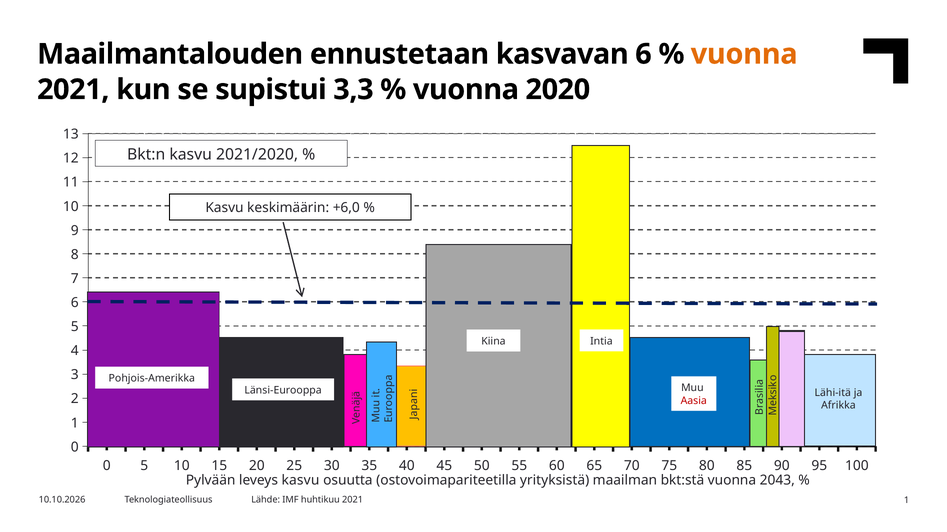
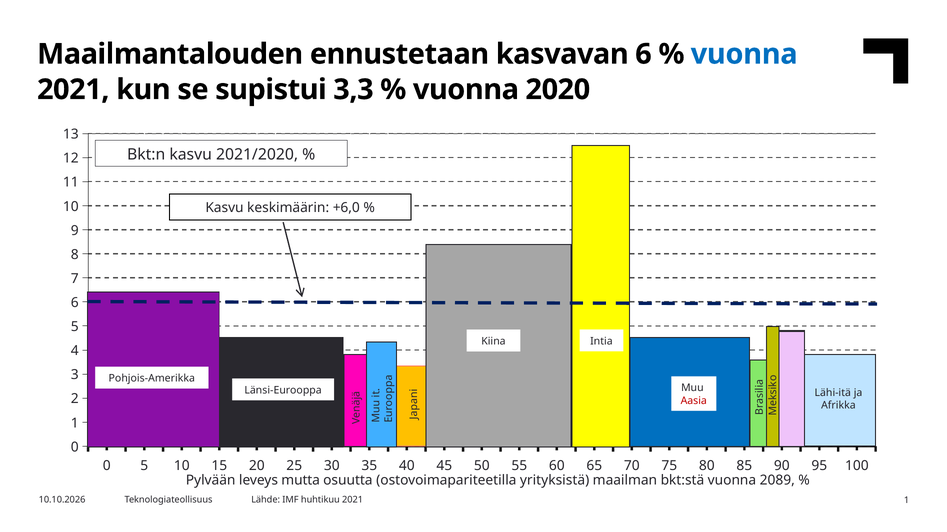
vuonna at (744, 54) colour: orange -> blue
leveys kasvu: kasvu -> mutta
2043: 2043 -> 2089
